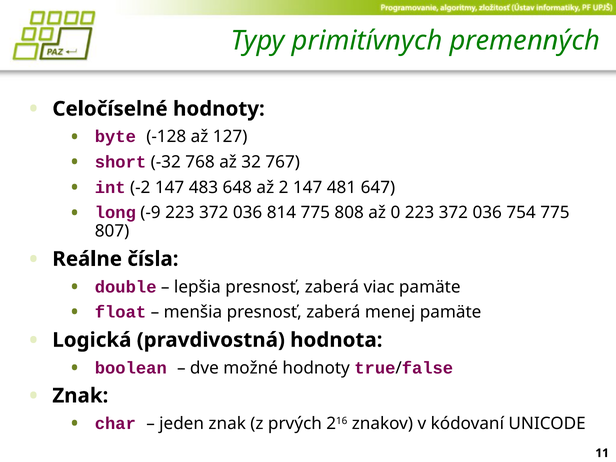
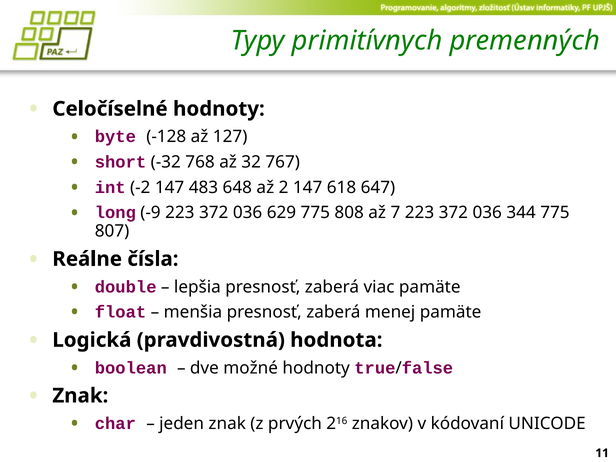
481: 481 -> 618
814: 814 -> 629
0: 0 -> 7
754: 754 -> 344
